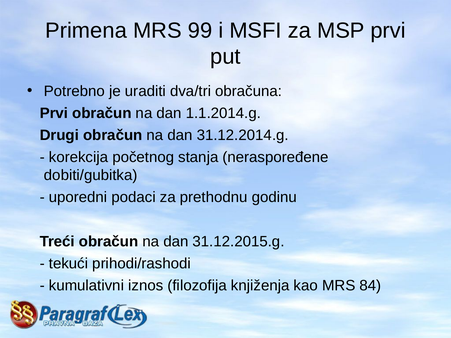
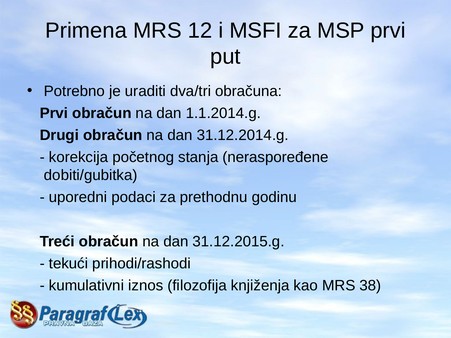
99: 99 -> 12
84: 84 -> 38
